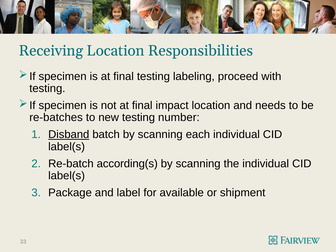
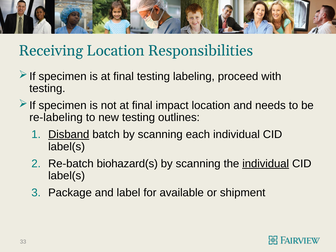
re-batches: re-batches -> re-labeling
number: number -> outlines
according(s: according(s -> biohazard(s
individual at (266, 164) underline: none -> present
